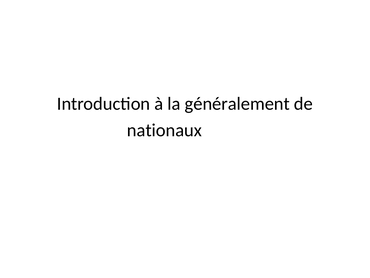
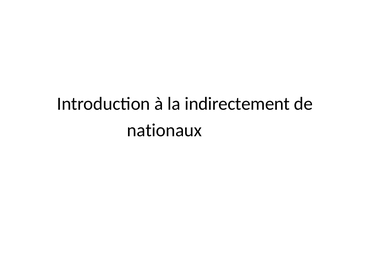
généralement: généralement -> indirectement
